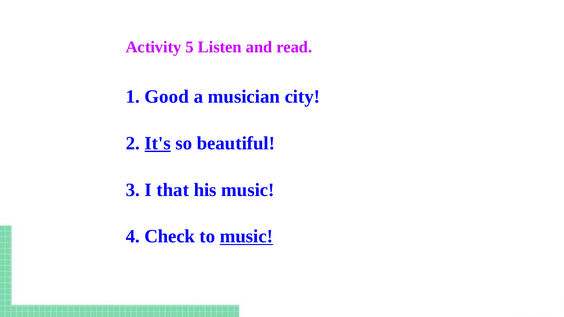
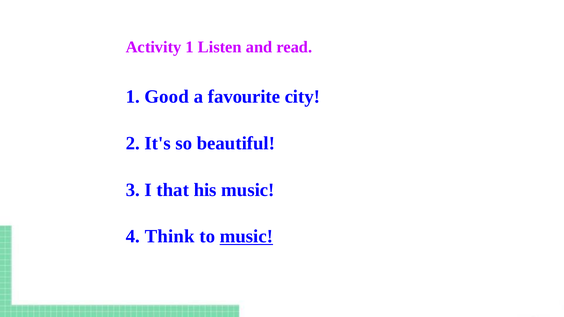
Activity 5: 5 -> 1
musician: musician -> favourite
It's underline: present -> none
Check: Check -> Think
